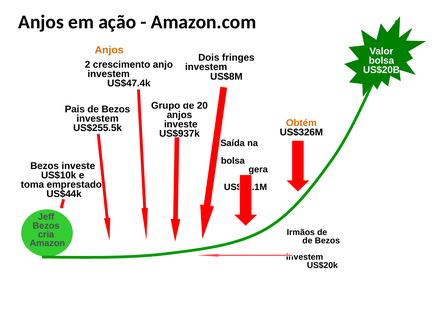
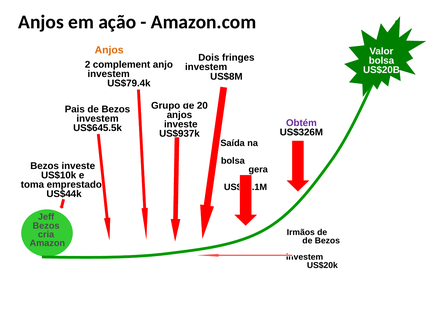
crescimento: crescimento -> complement
US$47.4k: US$47.4k -> US$79.4k
Obtém colour: orange -> purple
US$255.5k: US$255.5k -> US$645.5k
